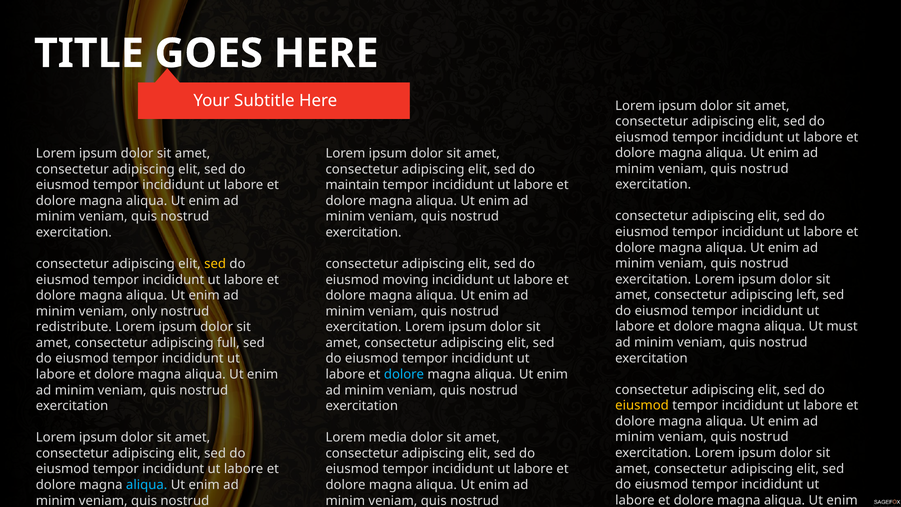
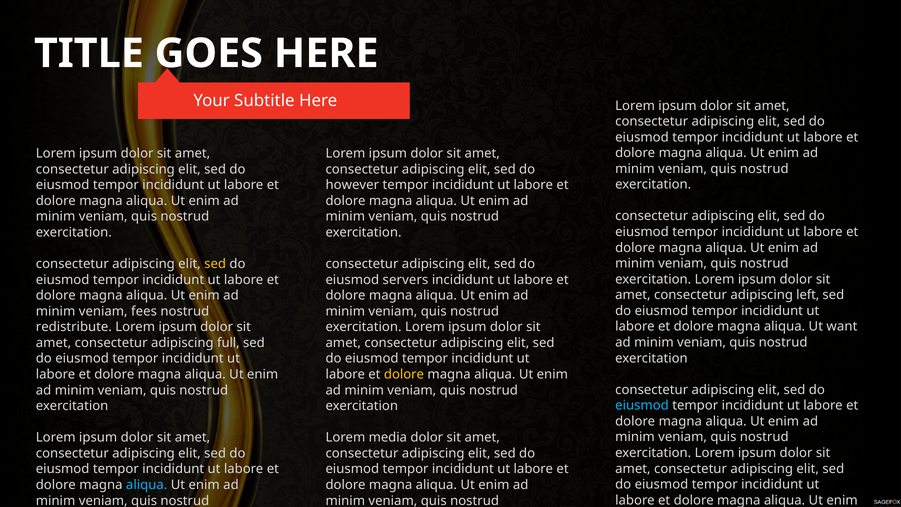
maintain: maintain -> however
moving: moving -> servers
only: only -> fees
must: must -> want
dolore at (404, 374) colour: light blue -> yellow
eiusmod at (642, 405) colour: yellow -> light blue
